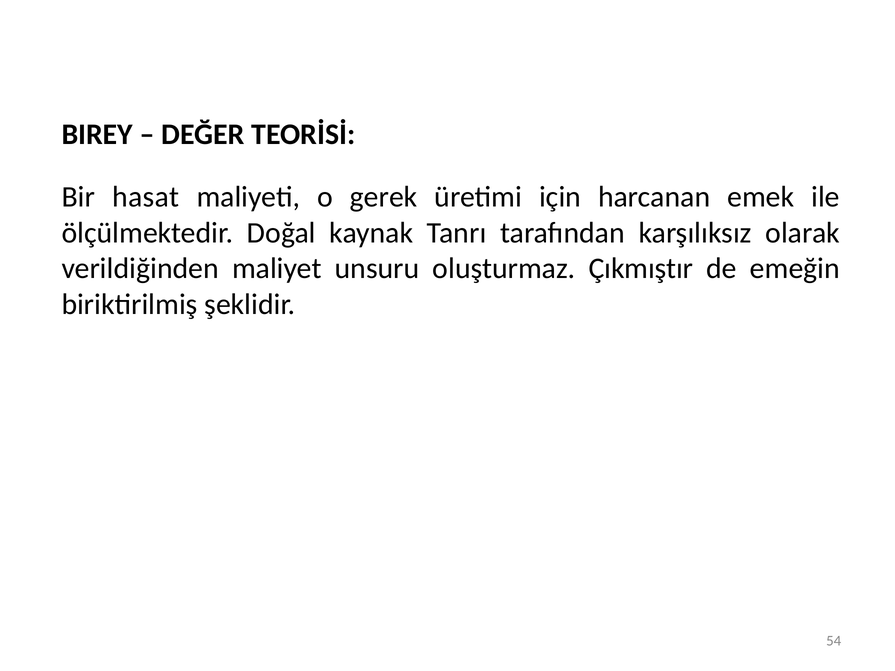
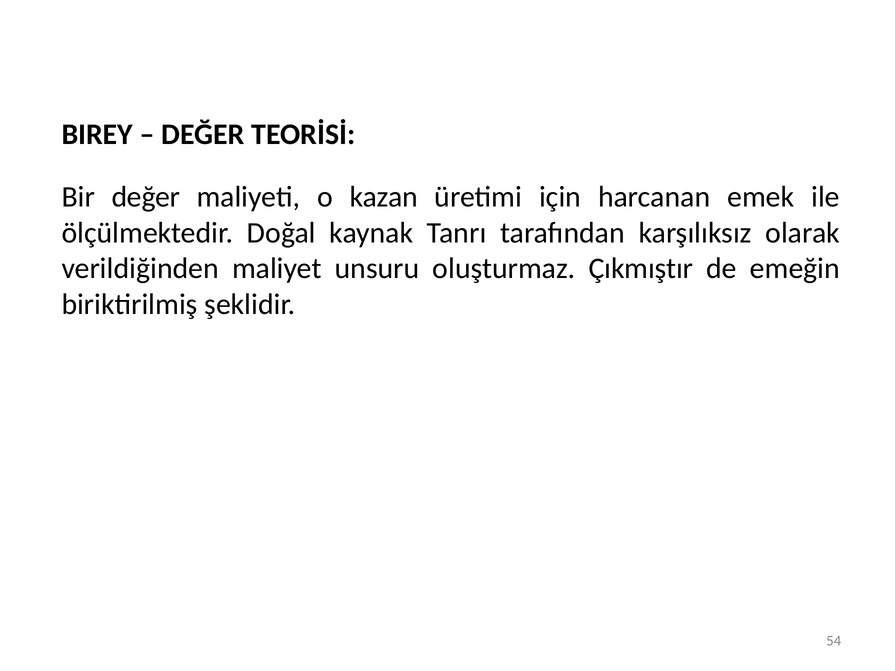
Bir hasat: hasat -> değer
gerek: gerek -> kazan
